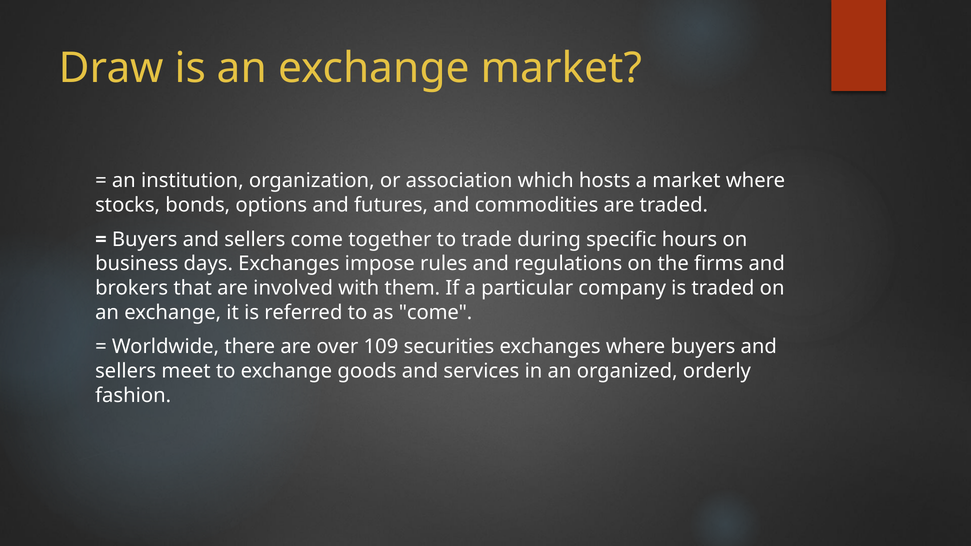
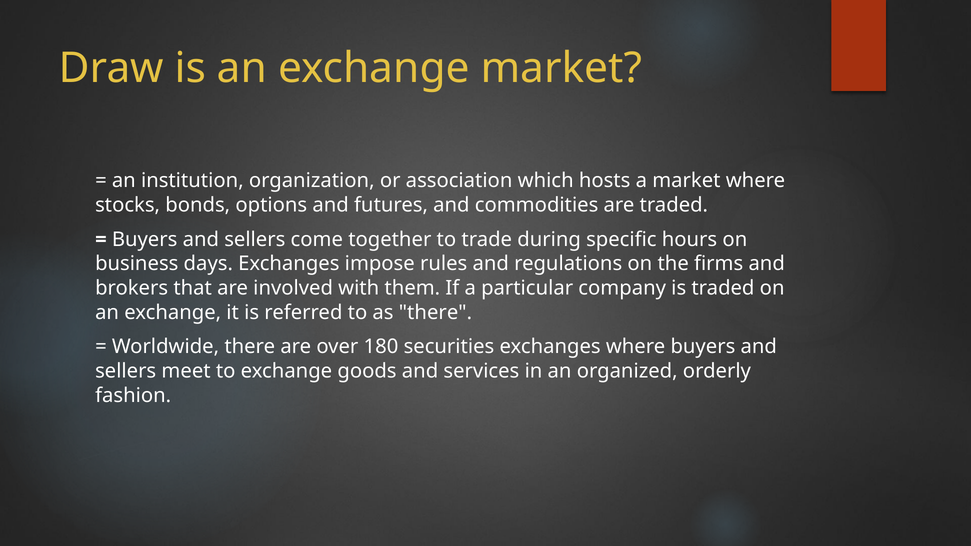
as come: come -> there
109: 109 -> 180
